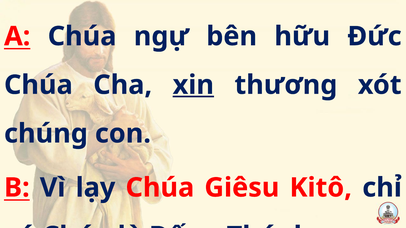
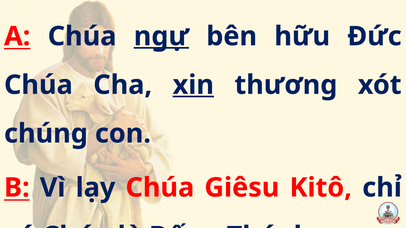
ngự underline: none -> present
